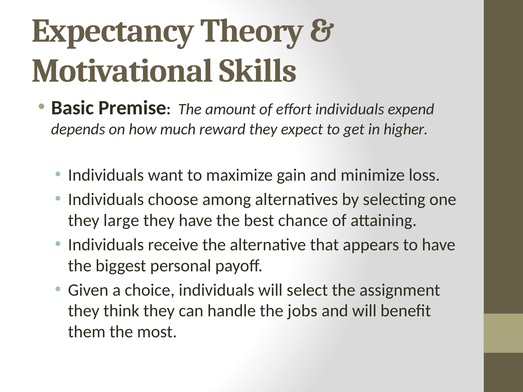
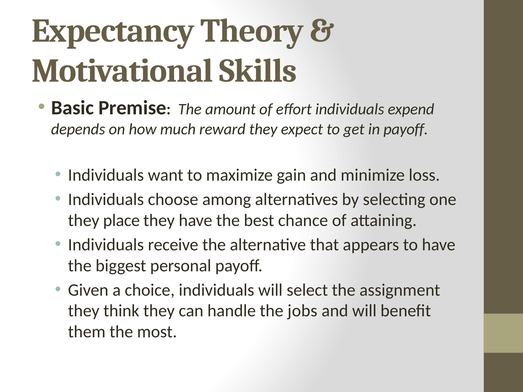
in higher: higher -> payoff
large: large -> place
